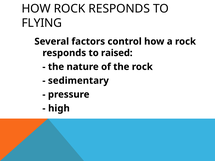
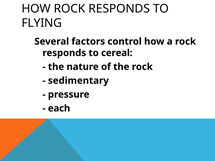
raised: raised -> cereal
high: high -> each
